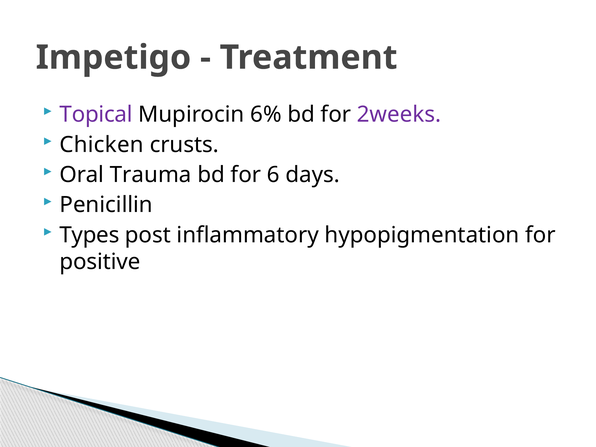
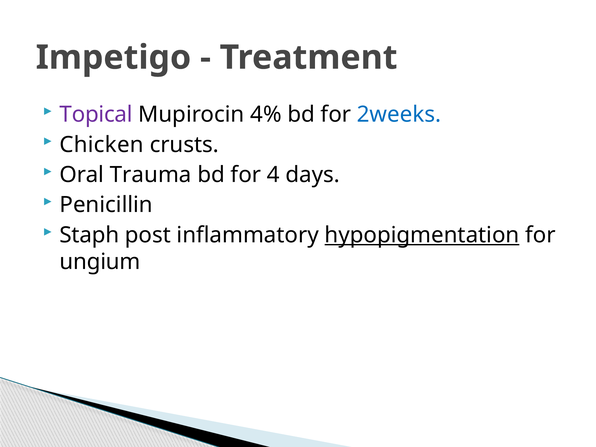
6%: 6% -> 4%
2weeks colour: purple -> blue
6: 6 -> 4
Types: Types -> Staph
hypopigmentation underline: none -> present
positive: positive -> ungium
